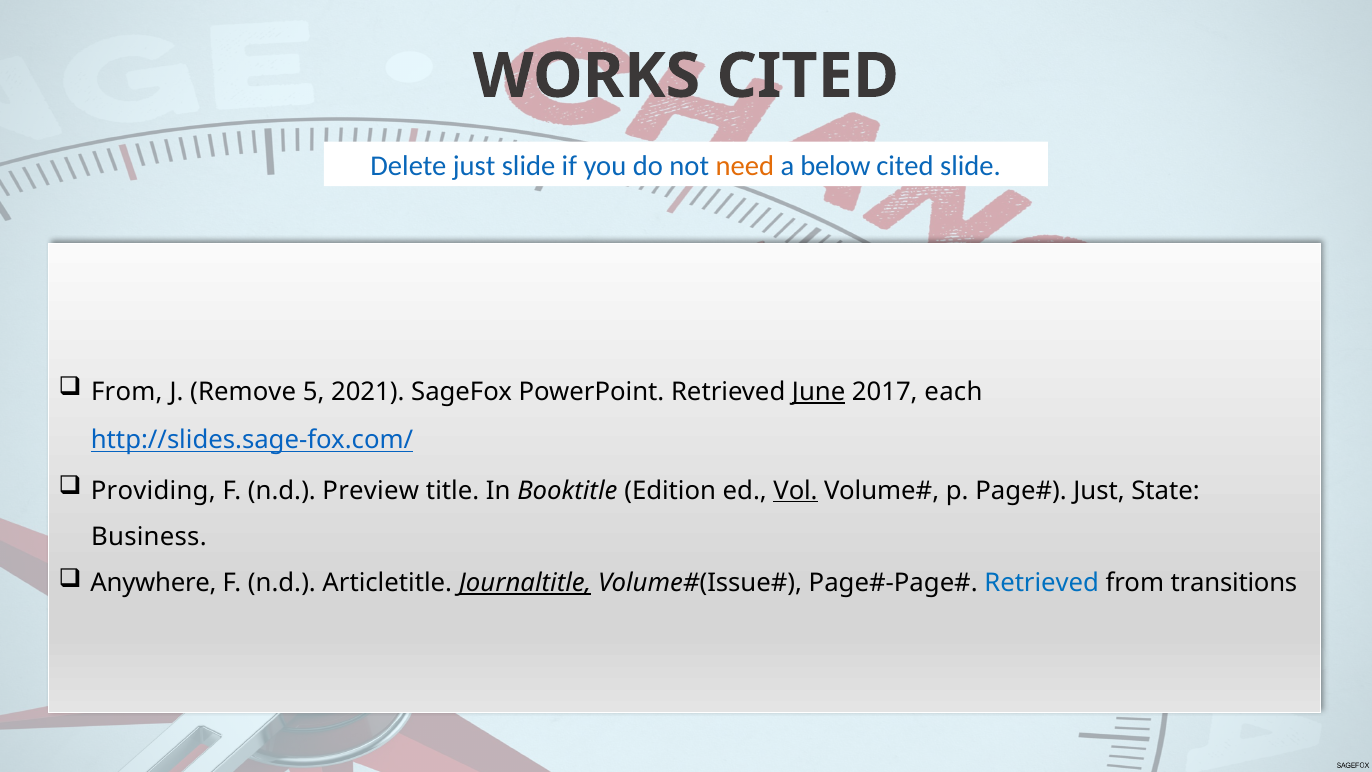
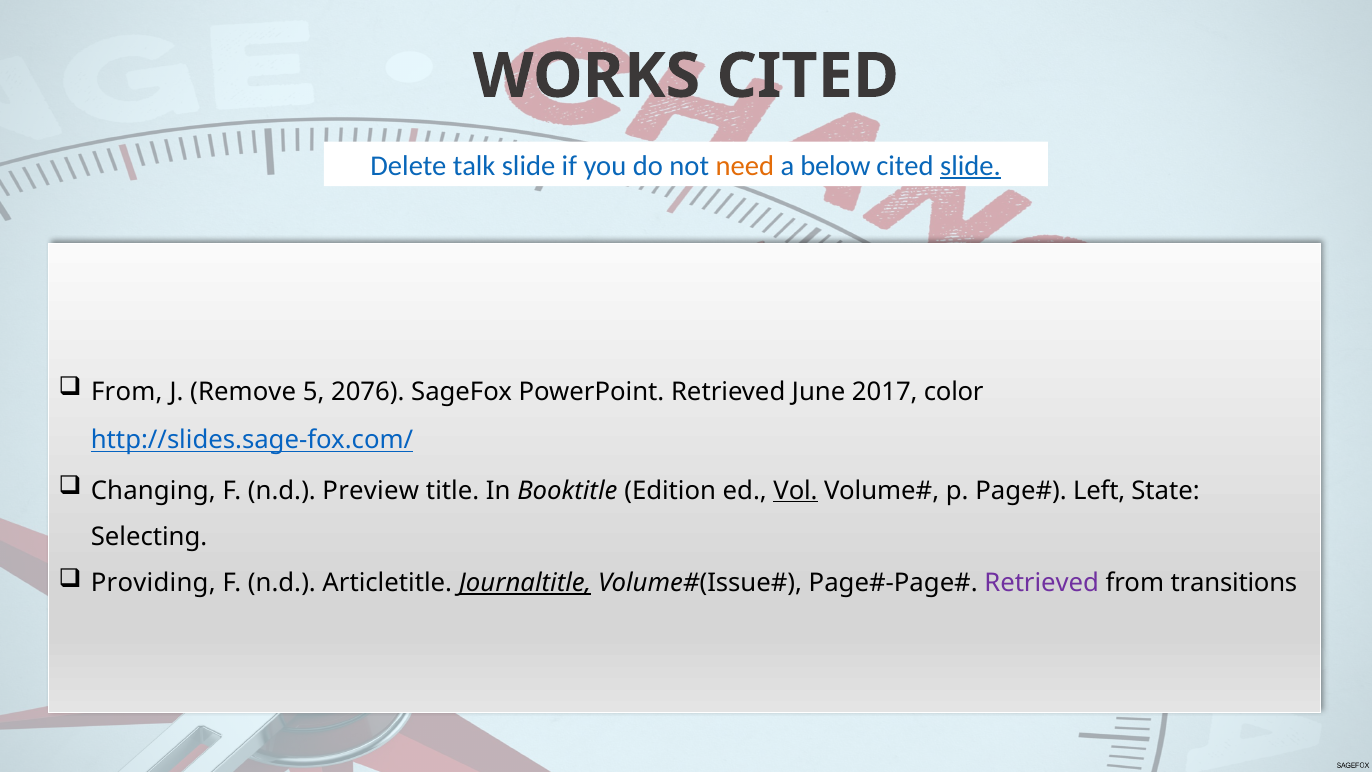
Delete just: just -> talk
slide at (970, 166) underline: none -> present
2021: 2021 -> 2076
June underline: present -> none
each: each -> color
Providing: Providing -> Changing
Just at (1099, 490): Just -> Left
Business: Business -> Selecting
Anywhere: Anywhere -> Providing
Retrieved at (1042, 583) colour: blue -> purple
